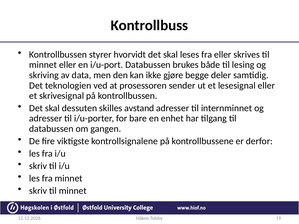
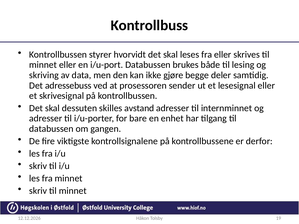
teknologien: teknologien -> adressebuss
